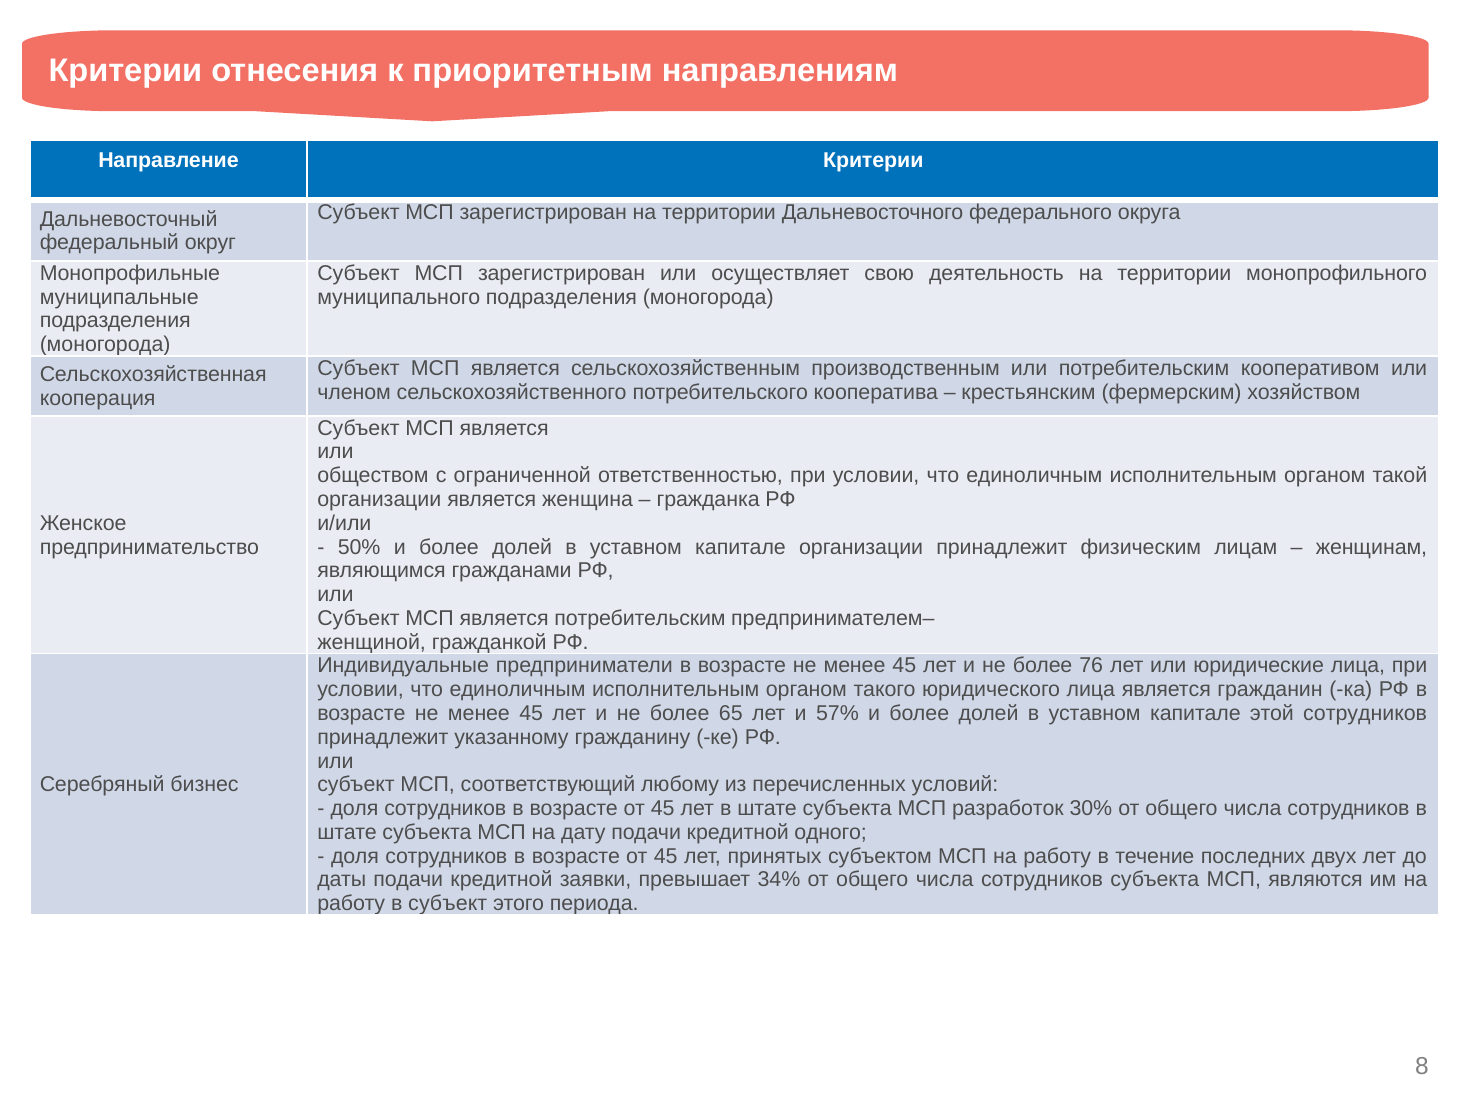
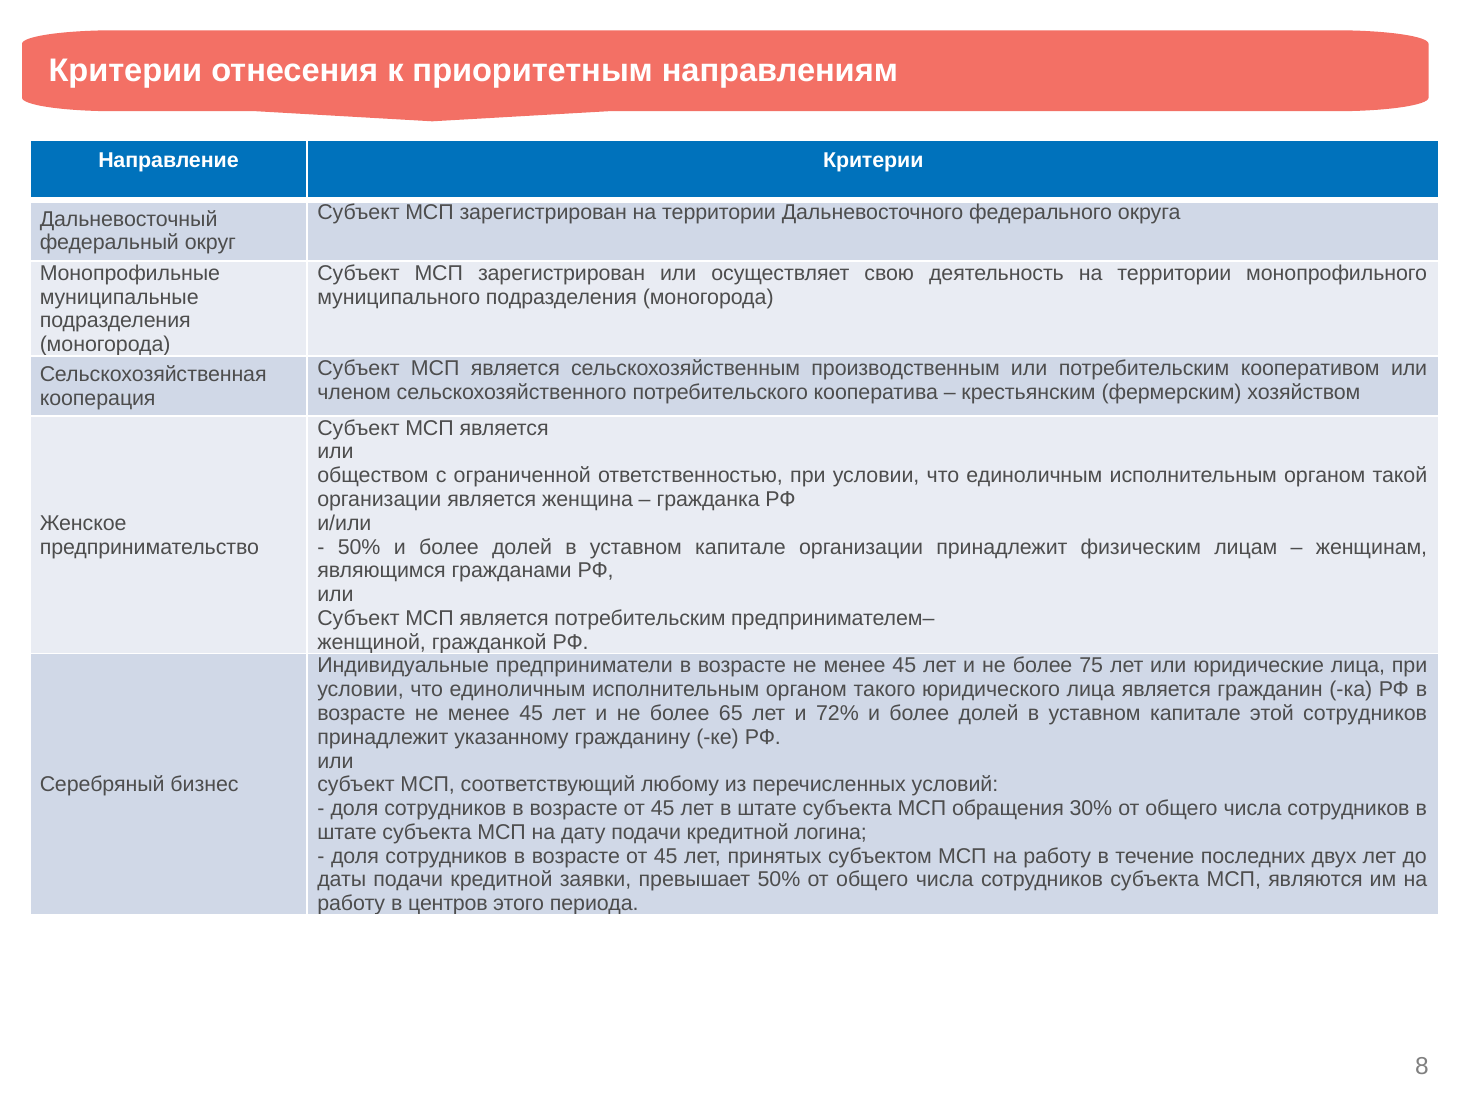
76: 76 -> 75
57%: 57% -> 72%
разработок: разработок -> обращения
одного: одного -> логина
превышает 34%: 34% -> 50%
в субъект: субъект -> центров
